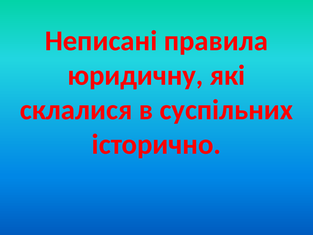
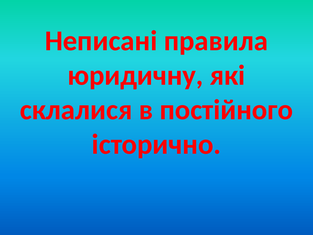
суспільних: суспільних -> постійного
